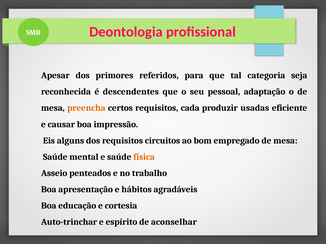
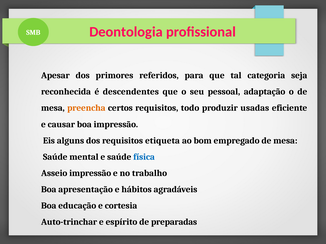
cada: cada -> todo
circuitos: circuitos -> etiqueta
física colour: orange -> blue
Asseio penteados: penteados -> impressão
aconselhar: aconselhar -> preparadas
